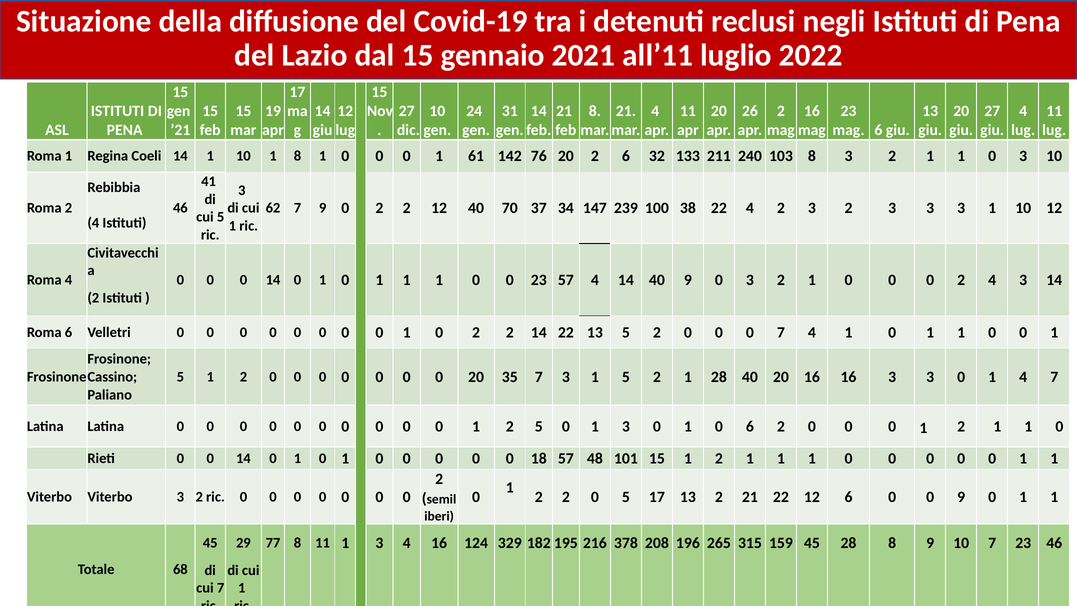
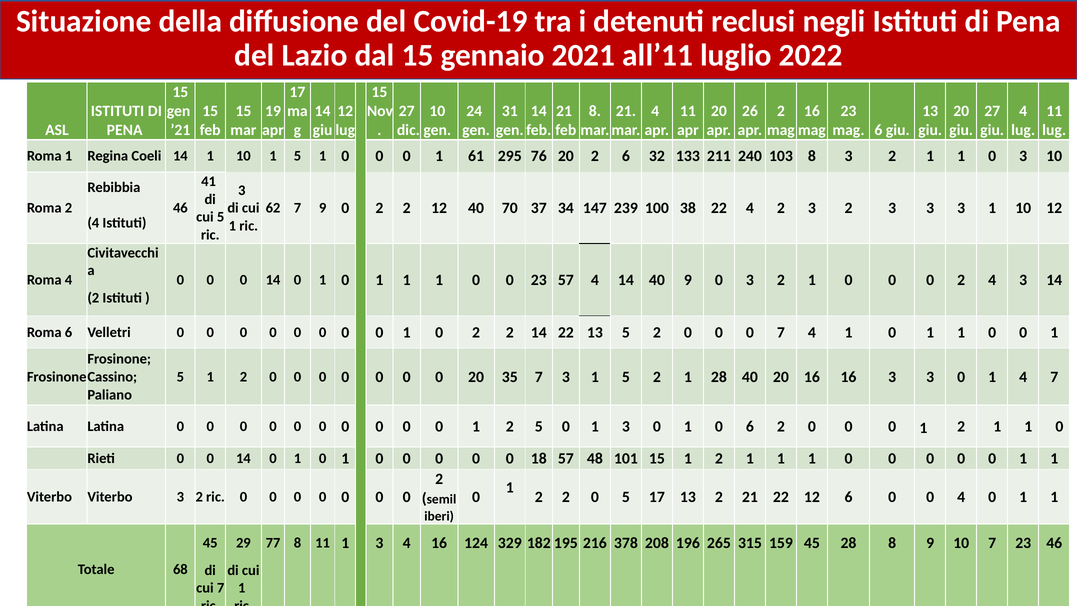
10 1 8: 8 -> 5
142: 142 -> 295
0 9: 9 -> 4
